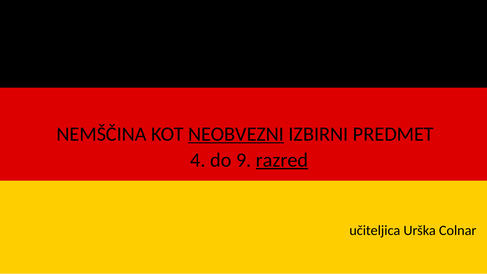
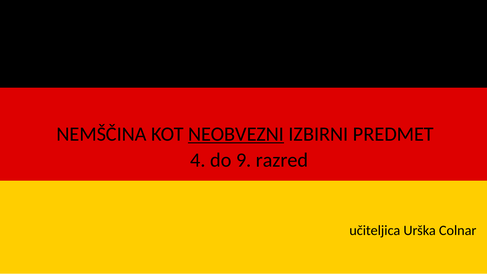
razred underline: present -> none
